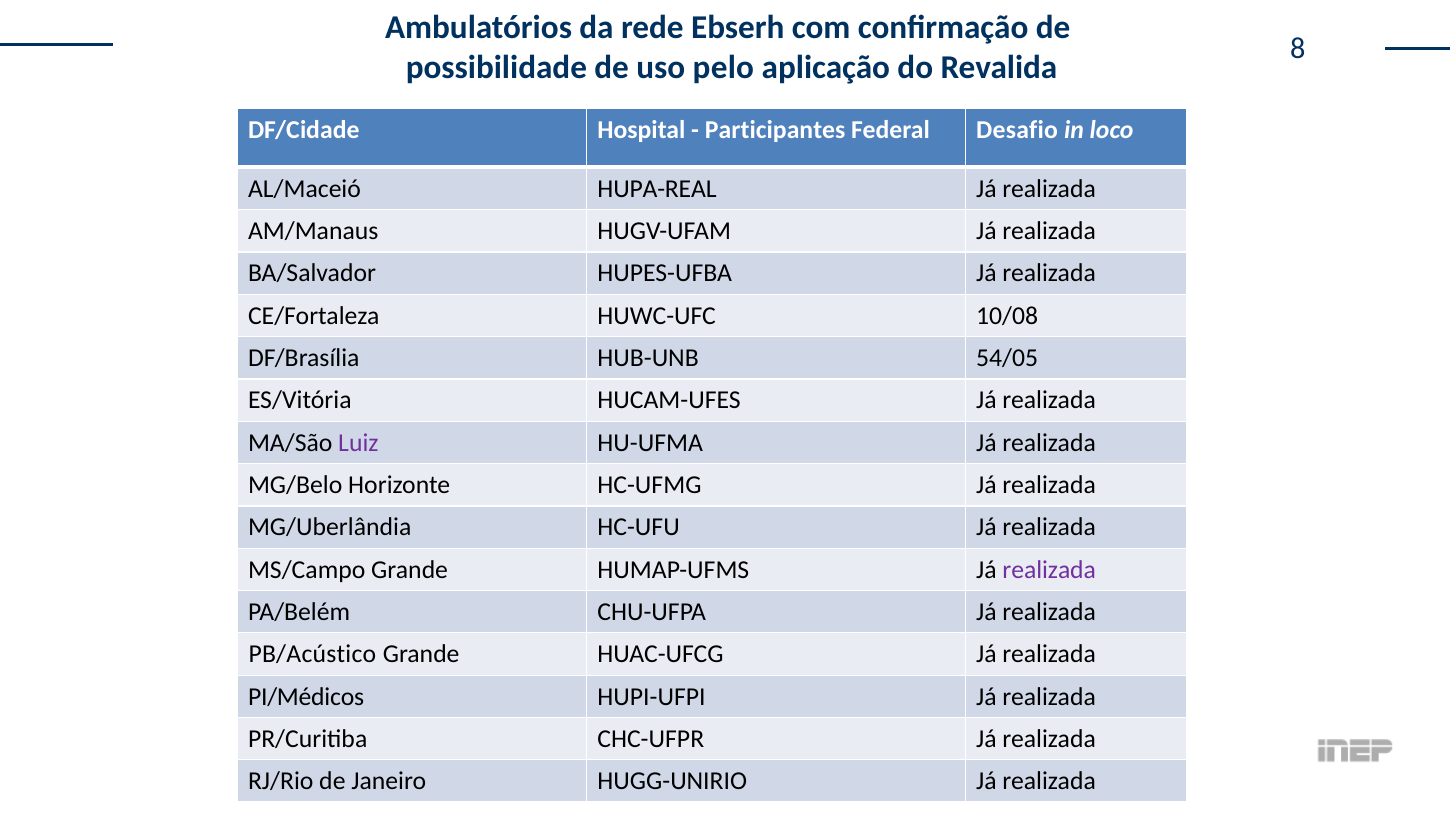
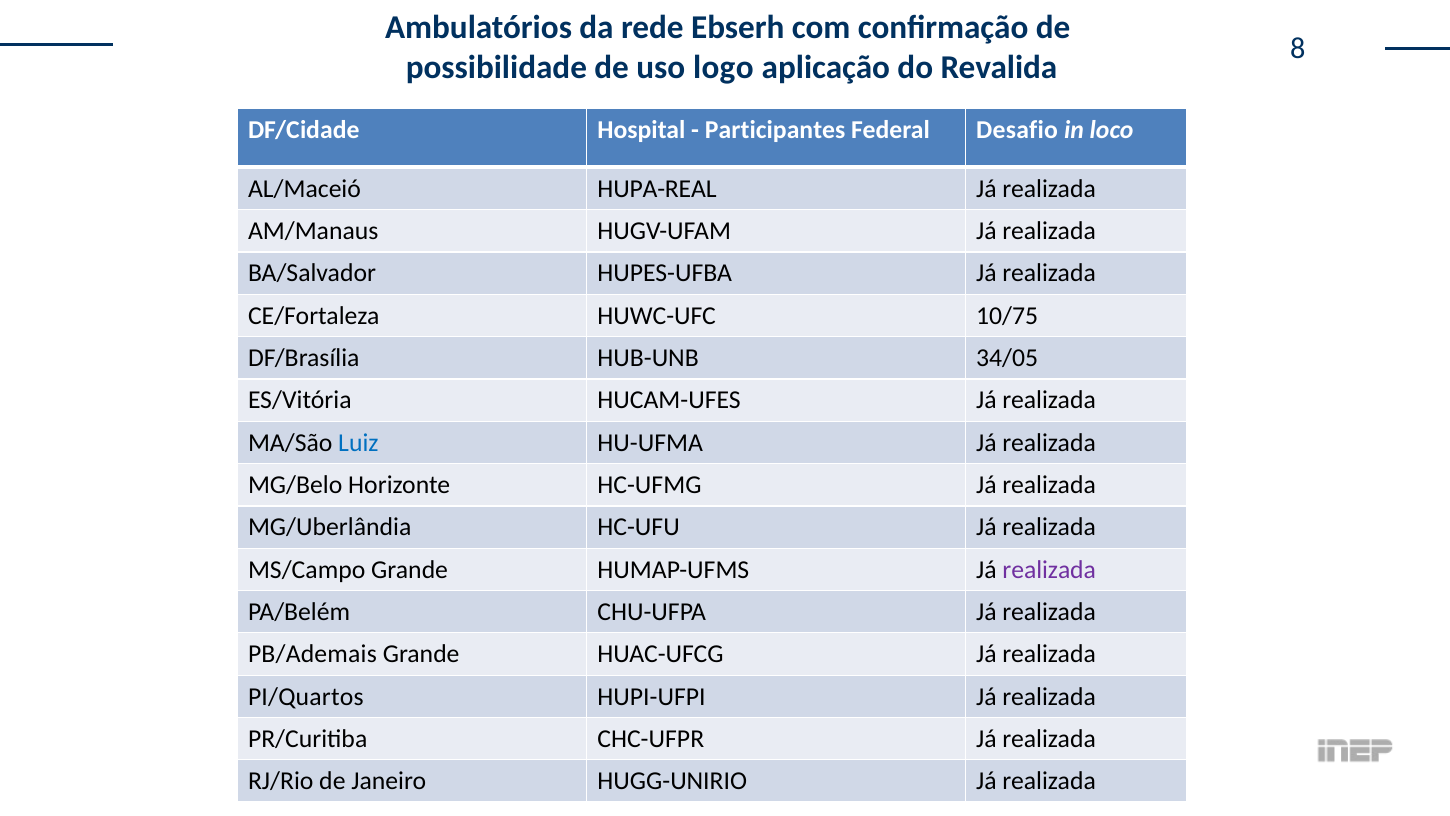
pelo: pelo -> logo
10/08: 10/08 -> 10/75
54/05: 54/05 -> 34/05
Luiz colour: purple -> blue
PB/Acústico: PB/Acústico -> PB/Ademais
PI/Médicos: PI/Médicos -> PI/Quartos
